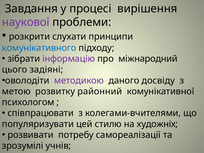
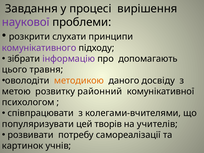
комунікативного at (39, 48) colour: blue -> purple
міжнародний: міжнародний -> допомагають
задіяні: задіяні -> травня
методикою colour: purple -> orange
стилю: стилю -> творів
художніх: художніх -> учителів
зрозумілі: зрозумілі -> картинок
